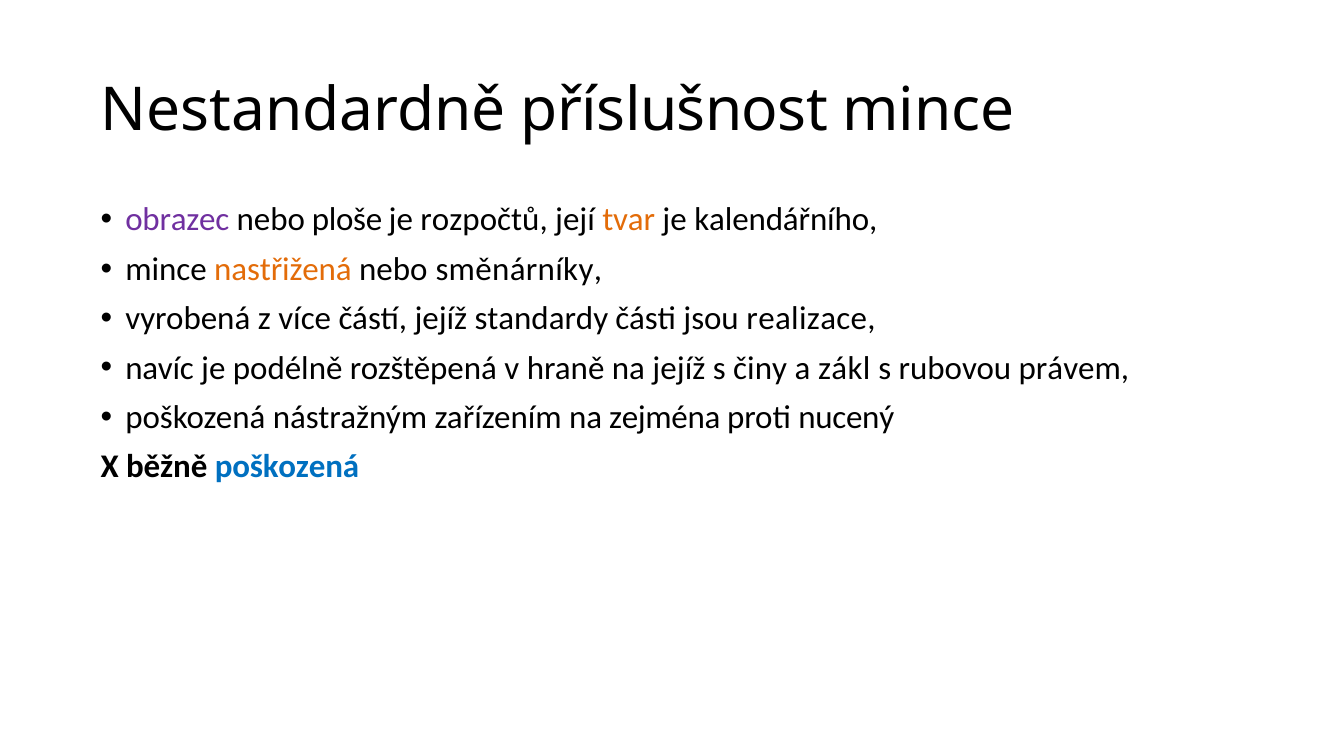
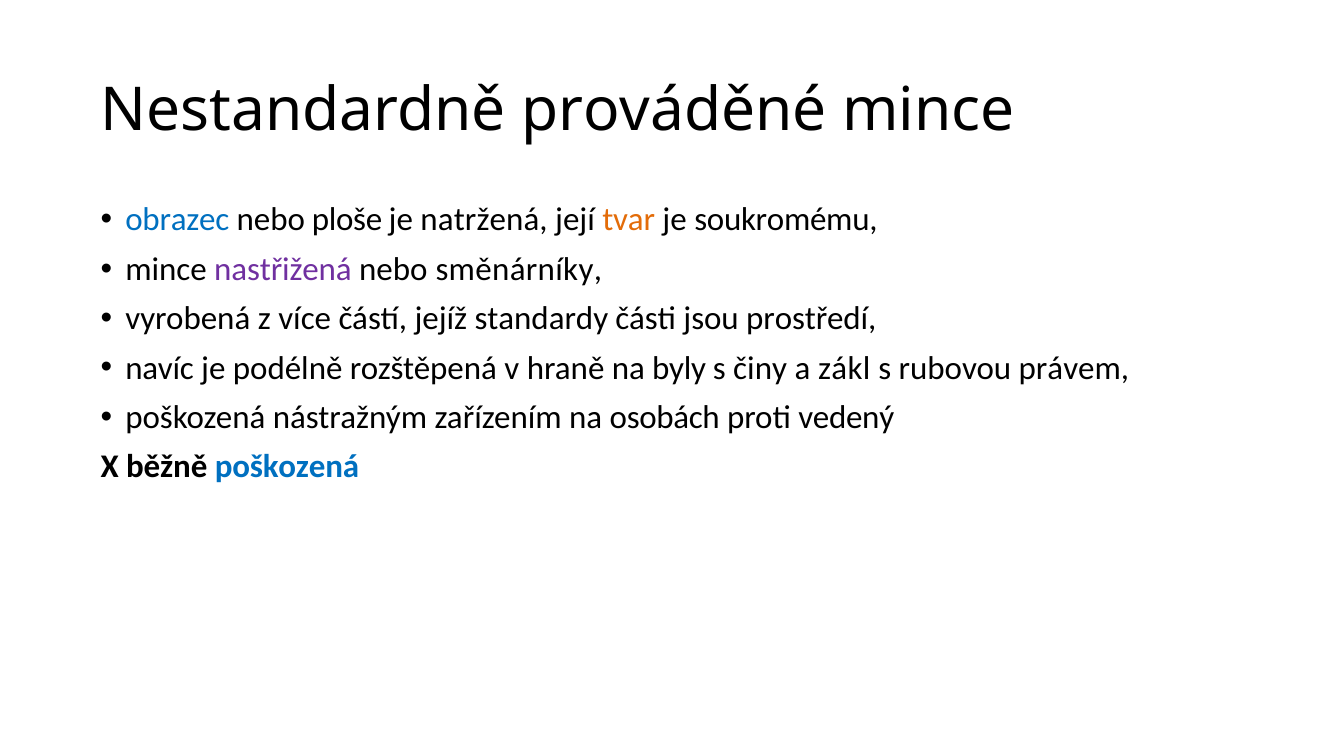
příslušnost: příslušnost -> prováděné
obrazec colour: purple -> blue
rozpočtů: rozpočtů -> natržená
kalendářního: kalendářního -> soukromému
nastřižená colour: orange -> purple
realizace: realizace -> prostředí
na jejíž: jejíž -> byly
zejména: zejména -> osobách
nucený: nucený -> vedený
